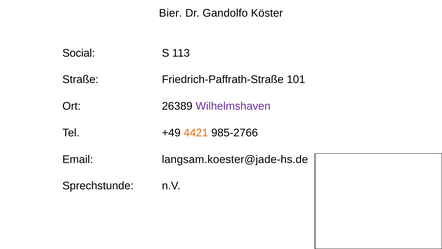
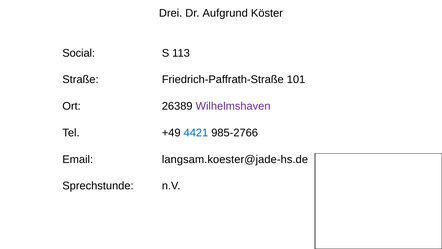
Bier: Bier -> Drei
Gandolfo: Gandolfo -> Aufgrund
4421 colour: orange -> blue
